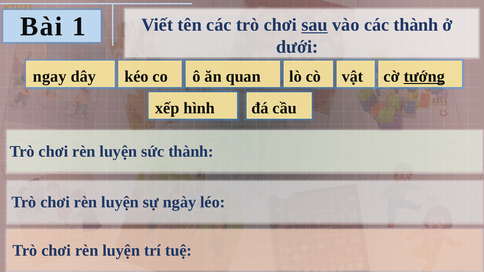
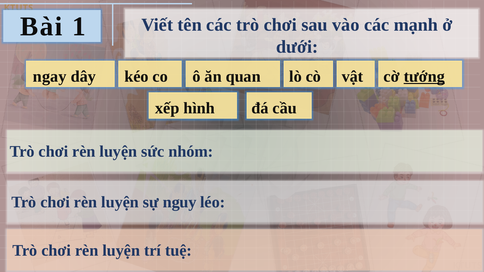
sau underline: present -> none
các thành: thành -> mạnh
sức thành: thành -> nhóm
ngày: ngày -> nguy
